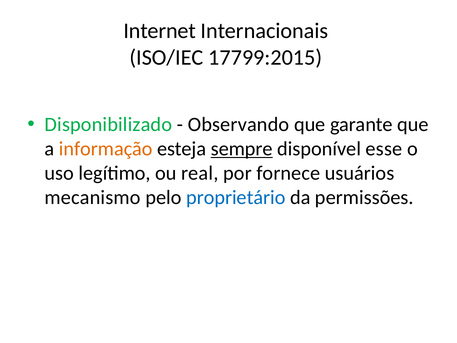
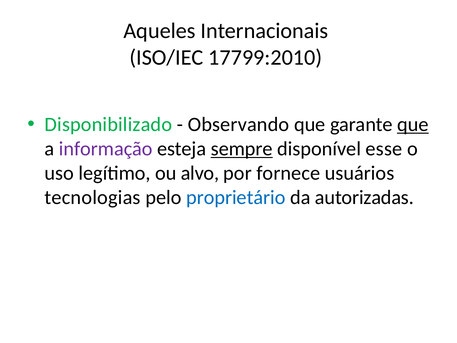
Internet: Internet -> Aqueles
17799:2015: 17799:2015 -> 17799:2010
que at (413, 124) underline: none -> present
informação colour: orange -> purple
real: real -> alvo
mecanismo: mecanismo -> tecnologias
permissões: permissões -> autorizadas
